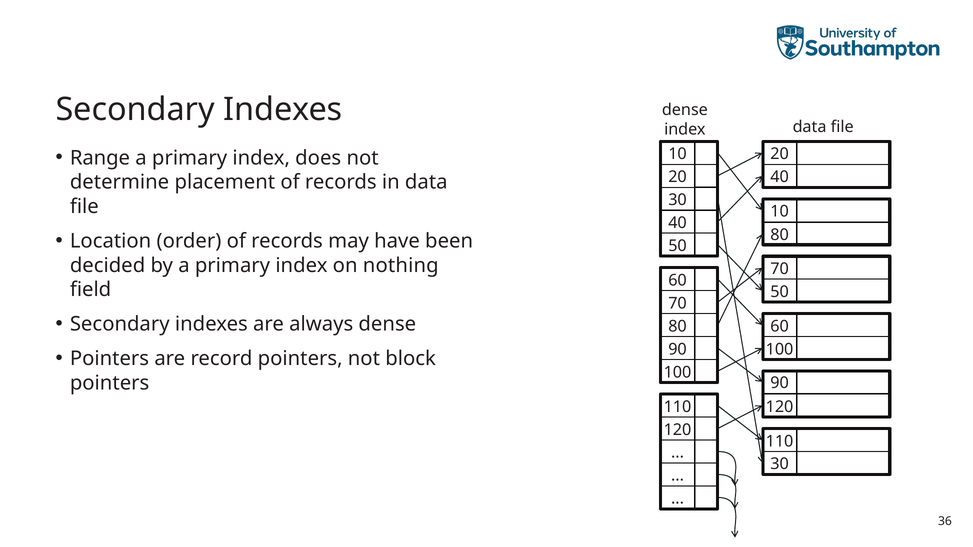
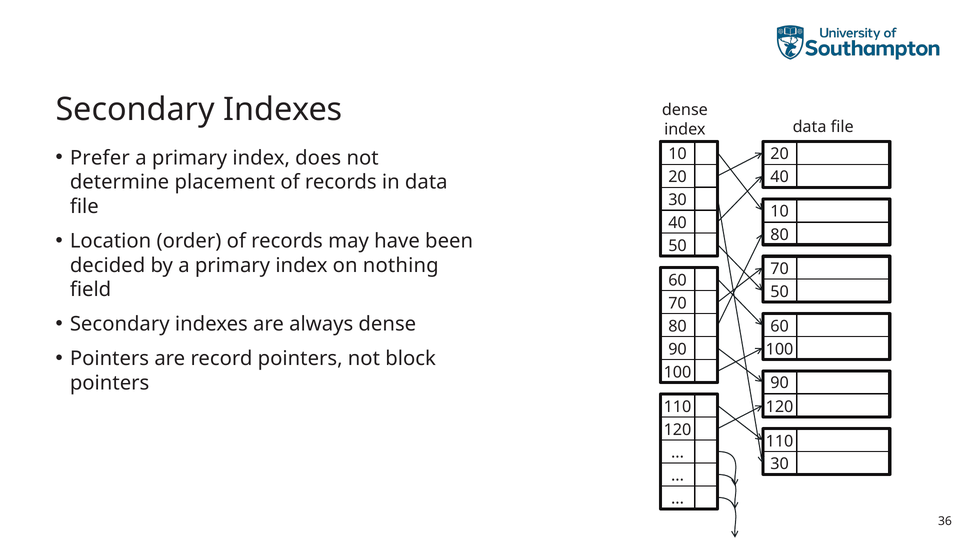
Range: Range -> Prefer
